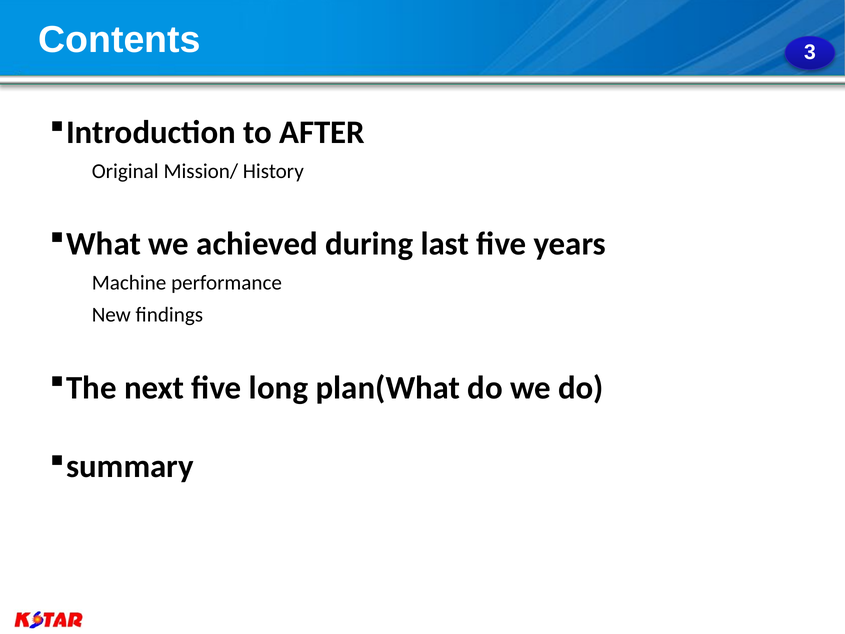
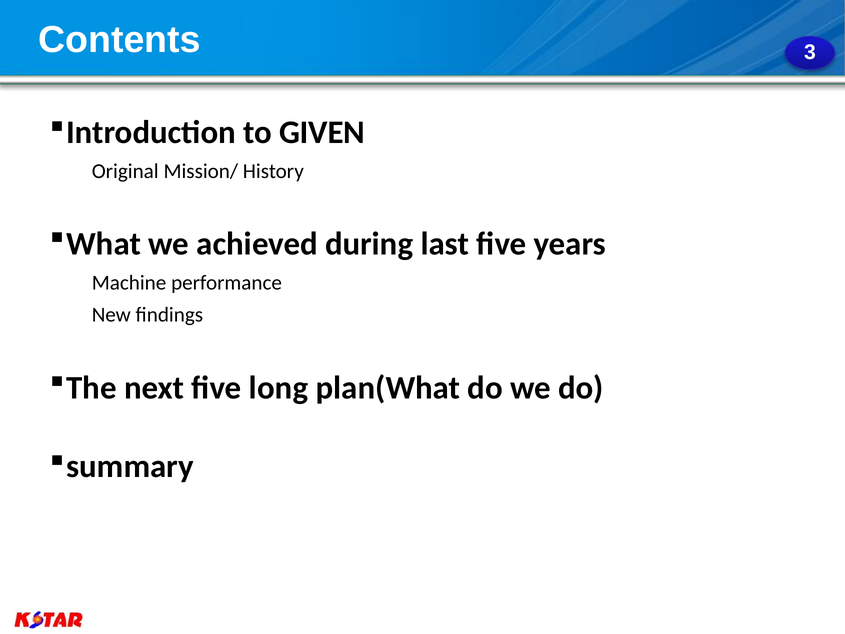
AFTER: AFTER -> GIVEN
